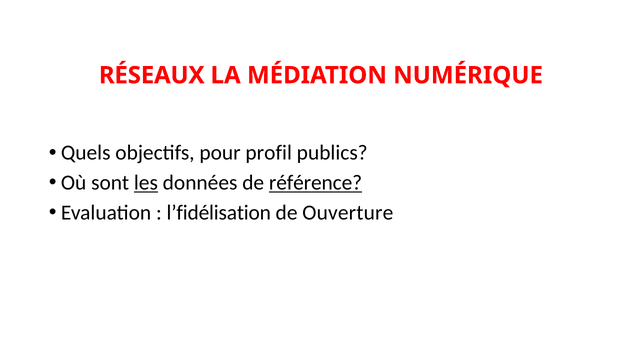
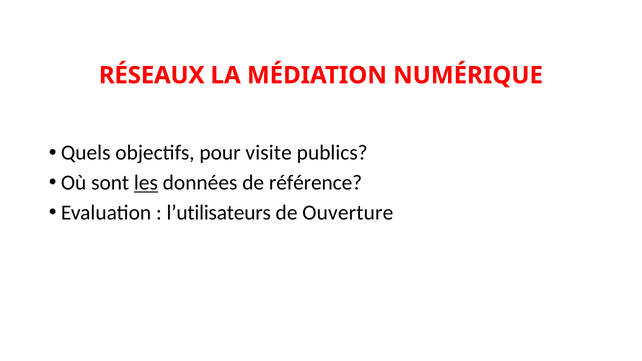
profil: profil -> visite
référence underline: present -> none
l’fidélisation: l’fidélisation -> l’utilisateurs
